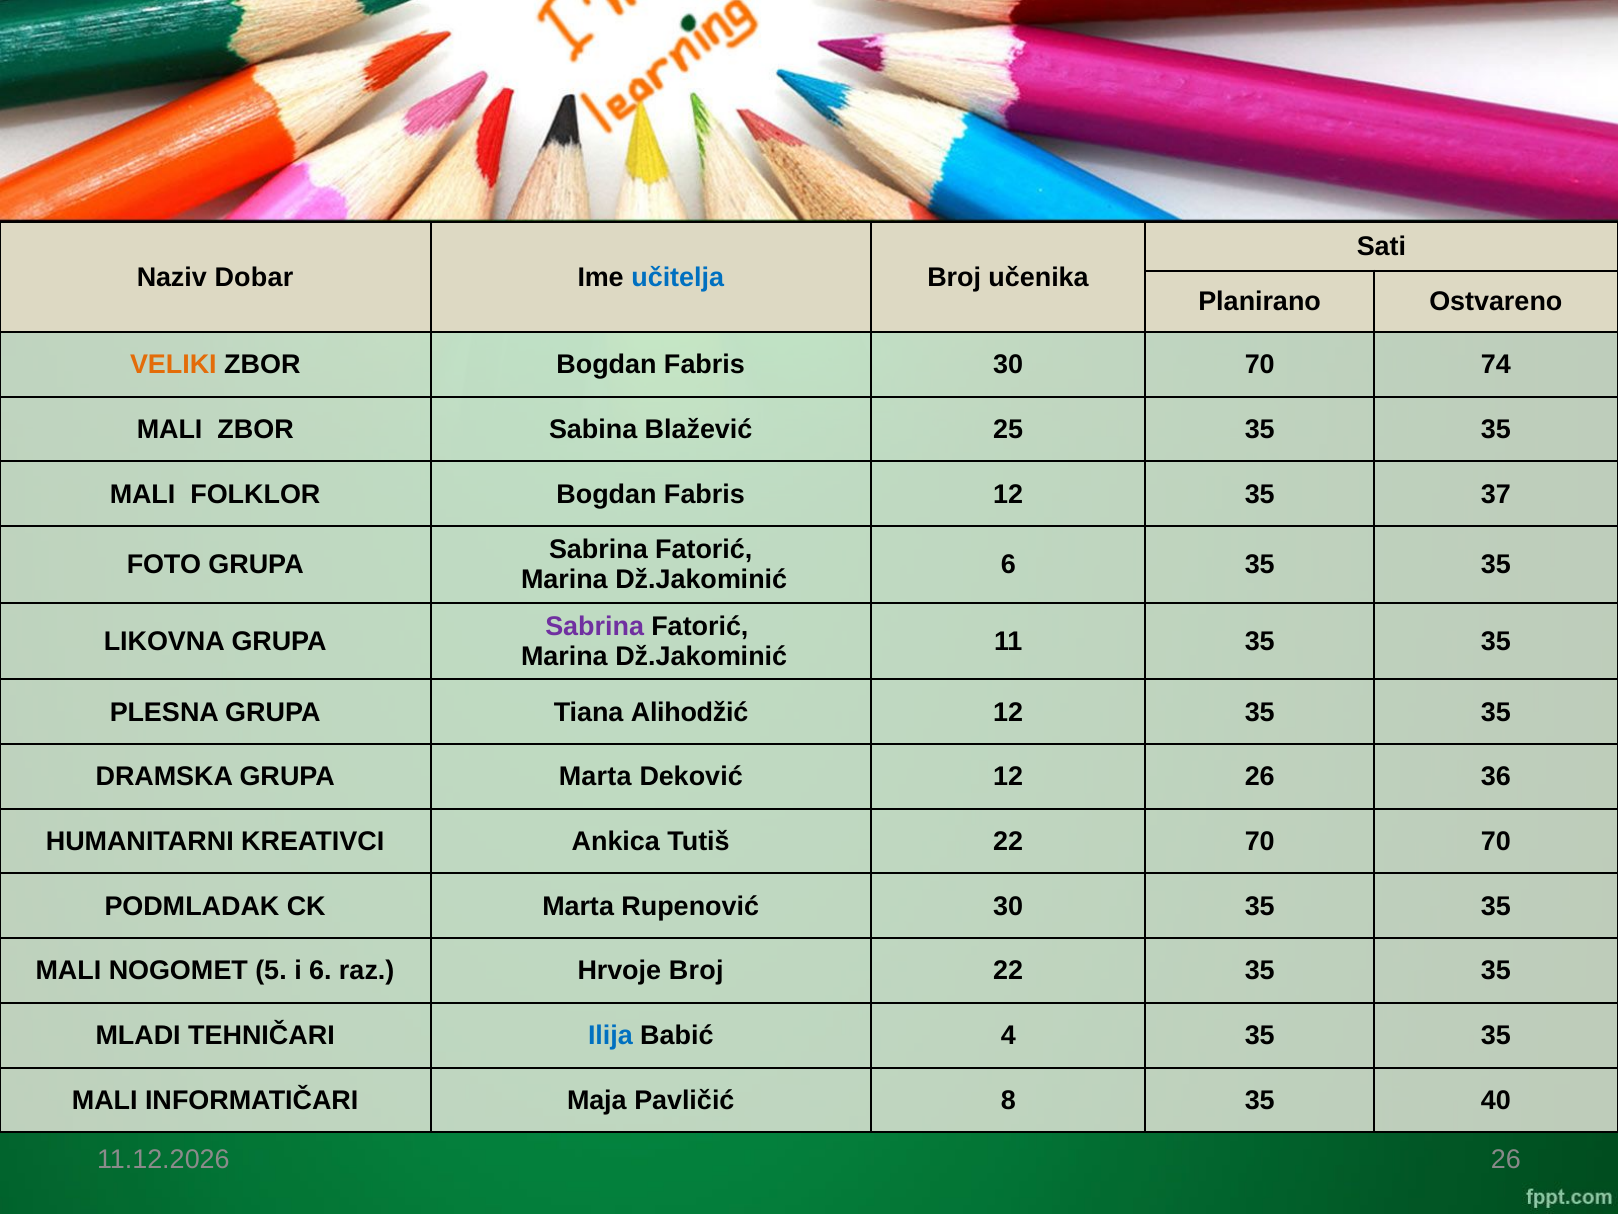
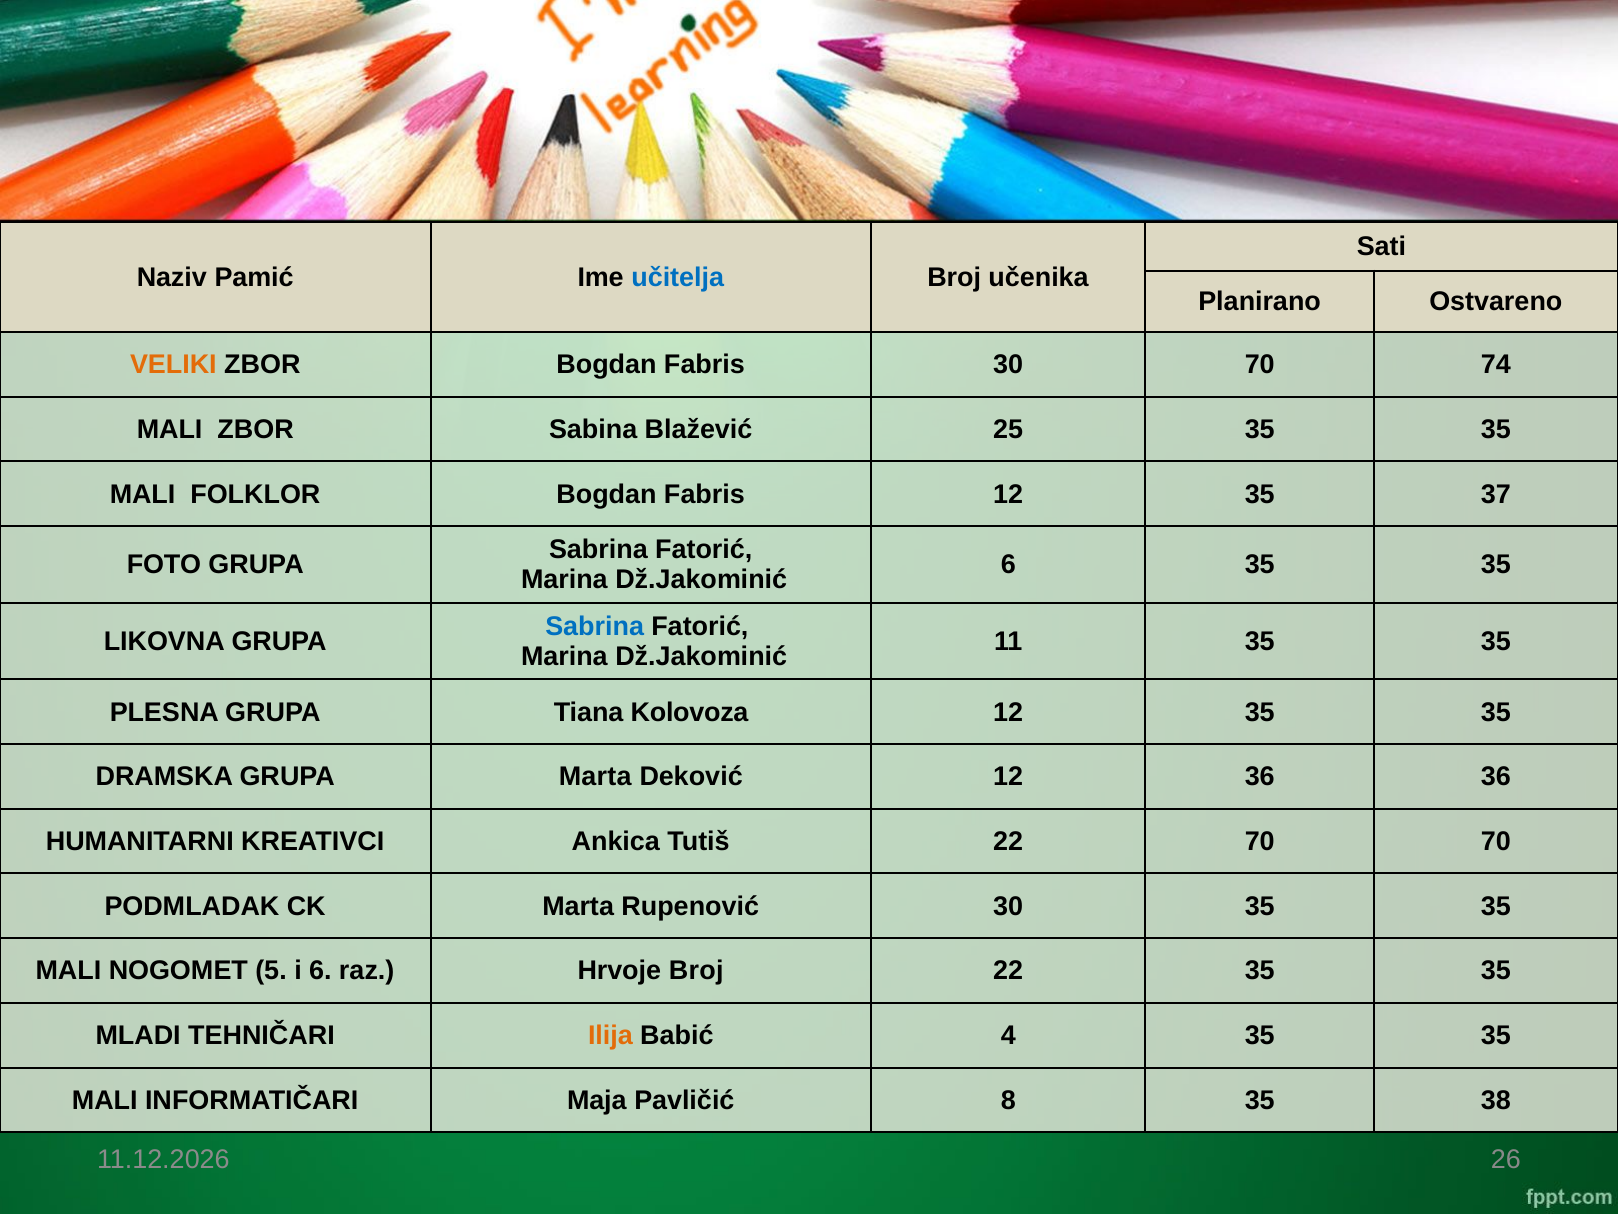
Dobar: Dobar -> Pamić
Sabrina at (595, 626) colour: purple -> blue
Alihodžić: Alihodžić -> Kolovoza
12 26: 26 -> 36
Ilija colour: blue -> orange
40: 40 -> 38
